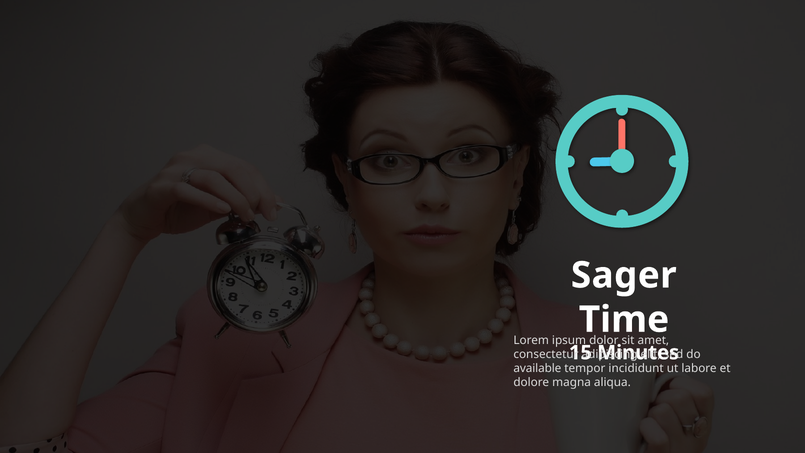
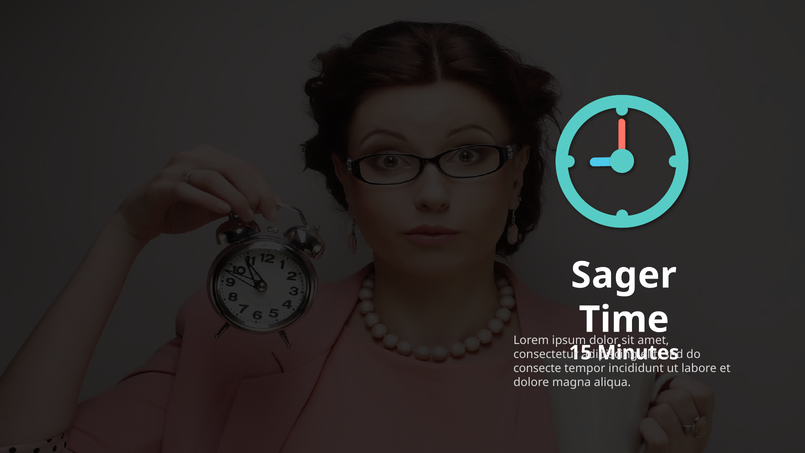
available: available -> consecte
